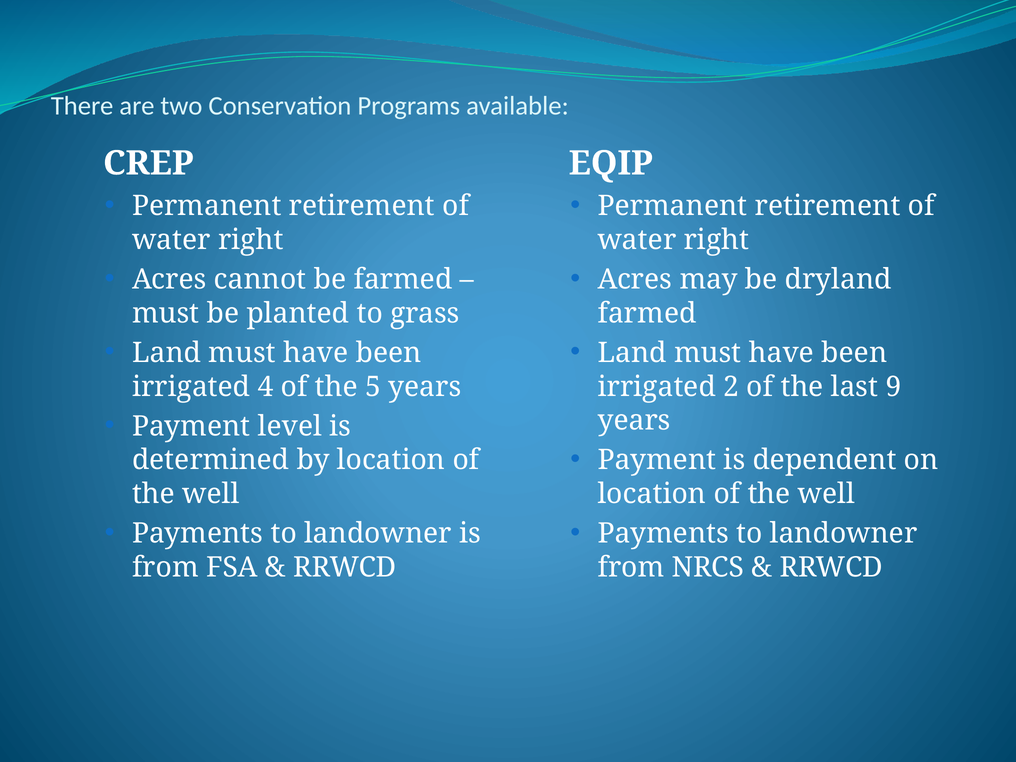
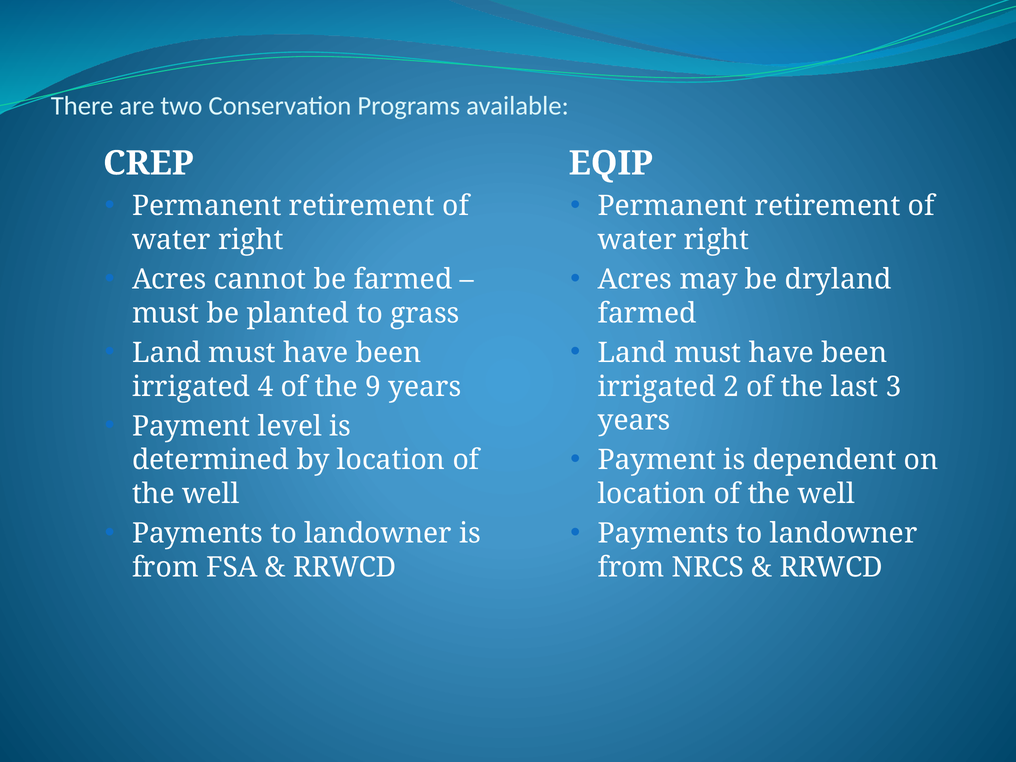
5: 5 -> 9
9: 9 -> 3
